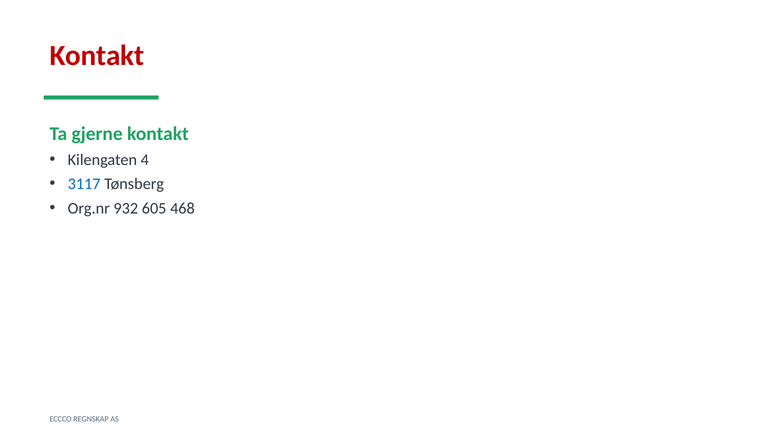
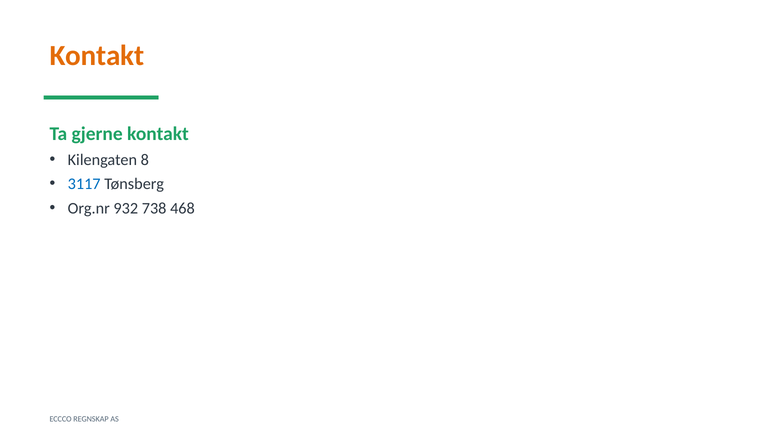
Kontakt at (97, 56) colour: red -> orange
4: 4 -> 8
605: 605 -> 738
